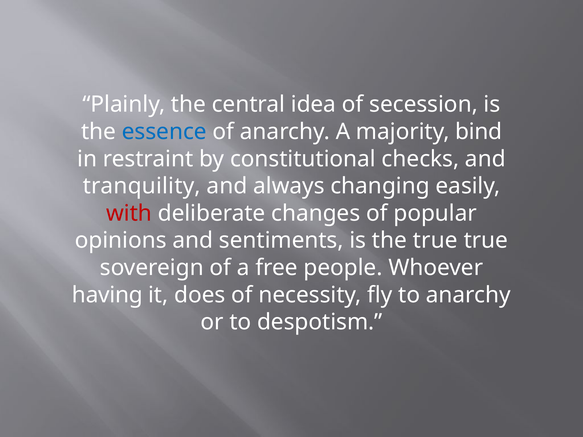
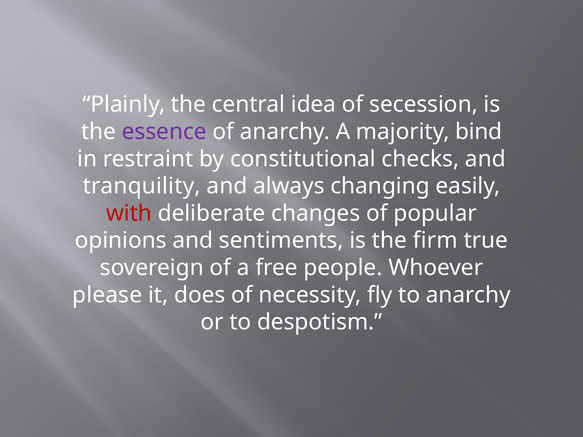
essence colour: blue -> purple
the true: true -> firm
having: having -> please
